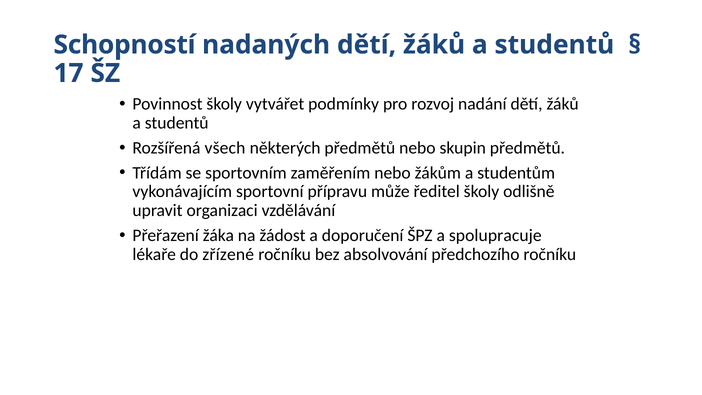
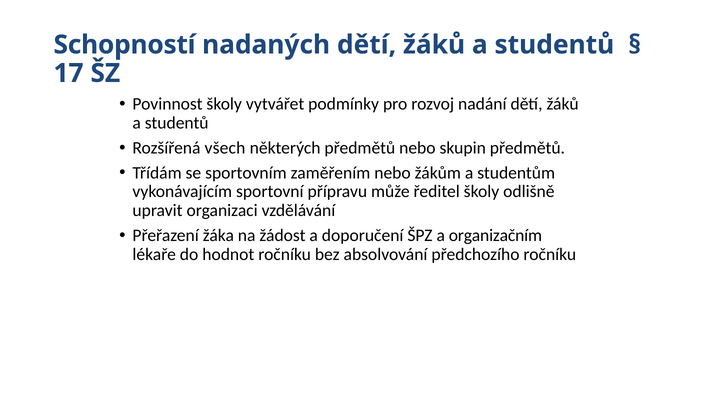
spolupracuje: spolupracuje -> organizačním
zřízené: zřízené -> hodnot
